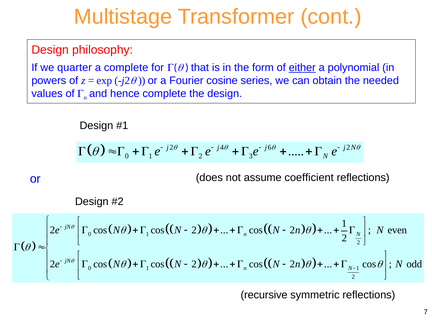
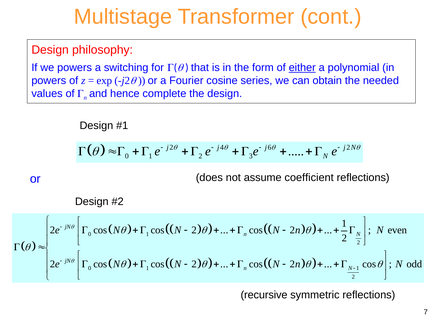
we quarter: quarter -> powers
a complete: complete -> switching
